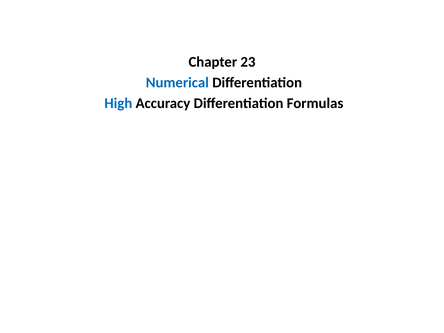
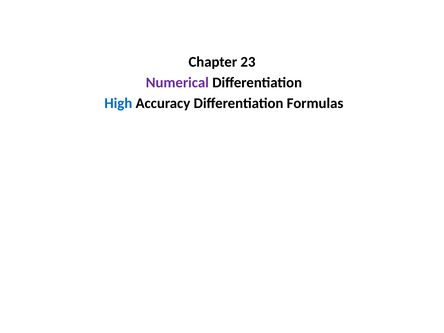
Numerical colour: blue -> purple
